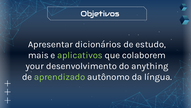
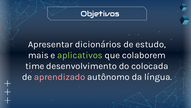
your: your -> time
anything: anything -> colocada
aprendizado colour: light green -> pink
